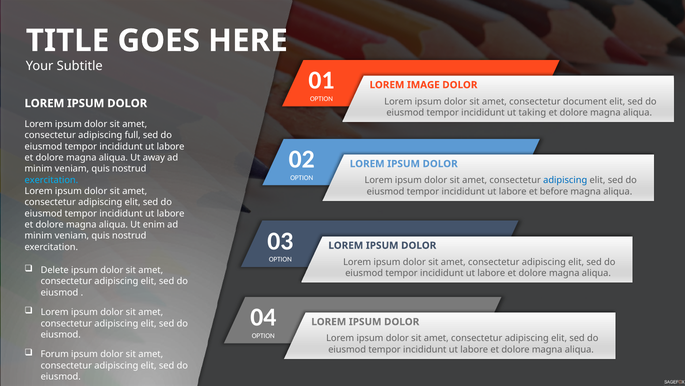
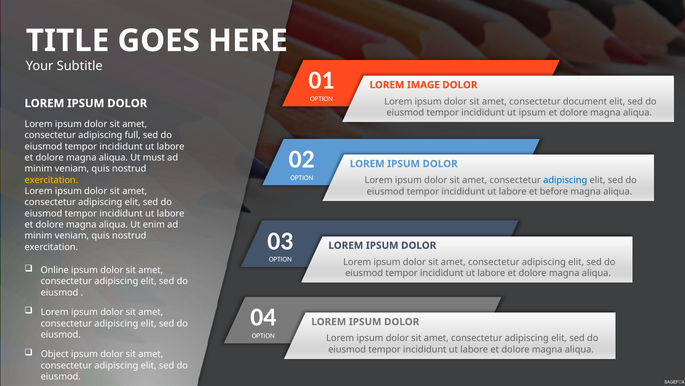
ut taking: taking -> ipsum
away: away -> must
exercitation at (51, 180) colour: light blue -> yellow
Delete: Delete -> Online
Forum: Forum -> Object
